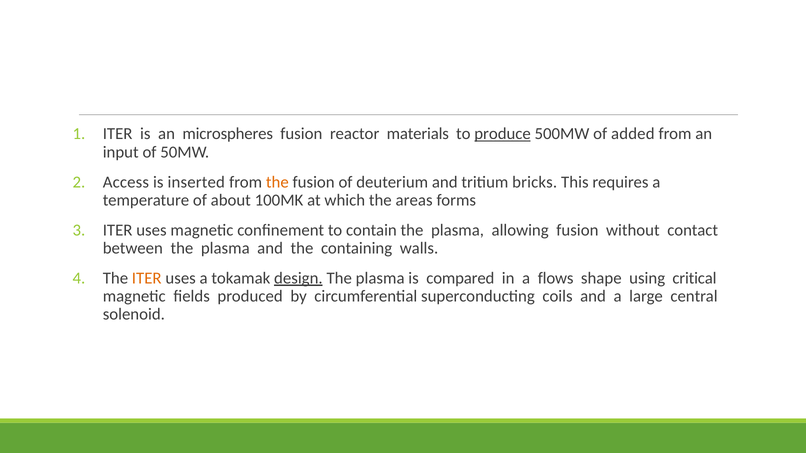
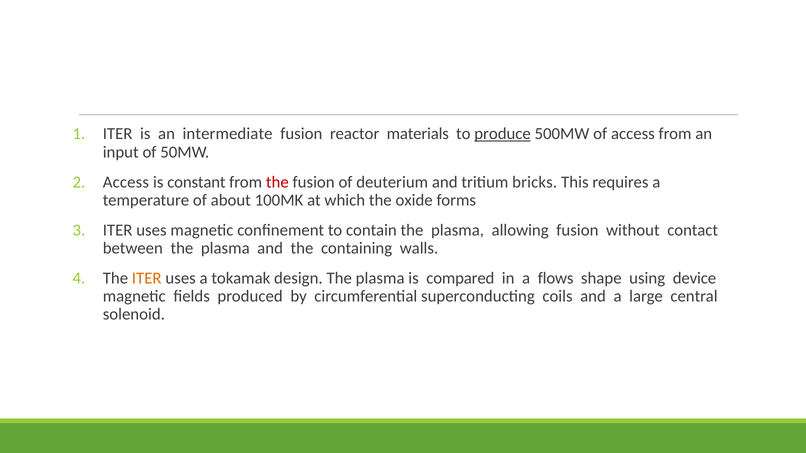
microspheres: microspheres -> intermediate
of added: added -> access
inserted: inserted -> constant
the at (277, 182) colour: orange -> red
areas: areas -> oxide
design underline: present -> none
critical: critical -> device
